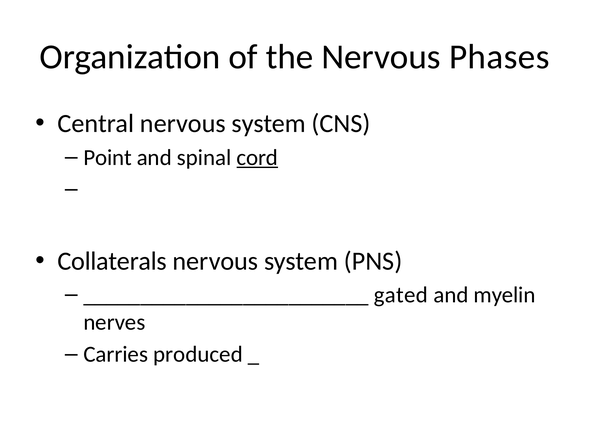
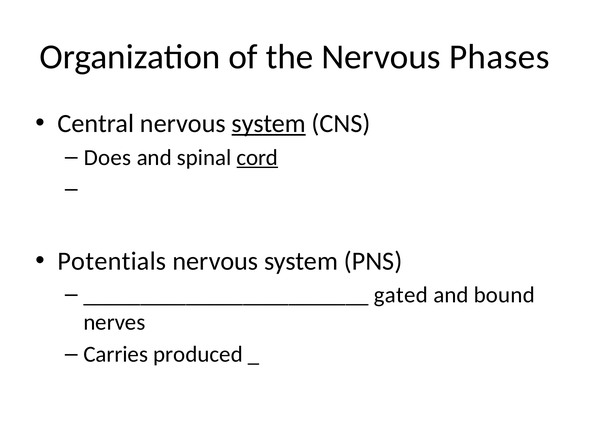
system at (269, 124) underline: none -> present
Point: Point -> Does
Collaterals: Collaterals -> Potentials
myelin: myelin -> bound
